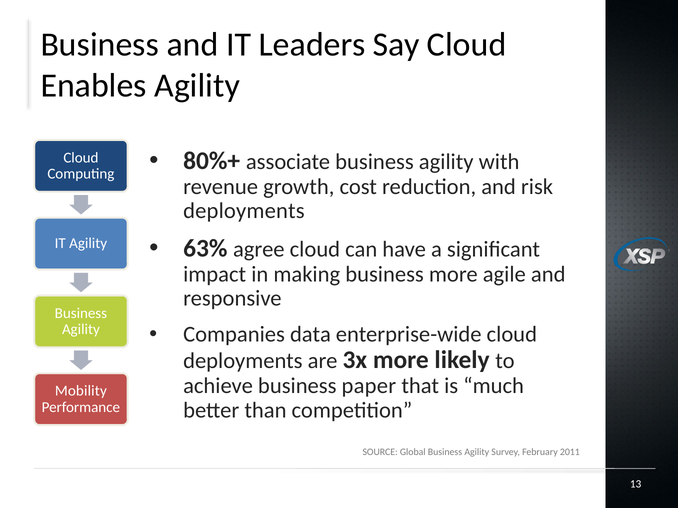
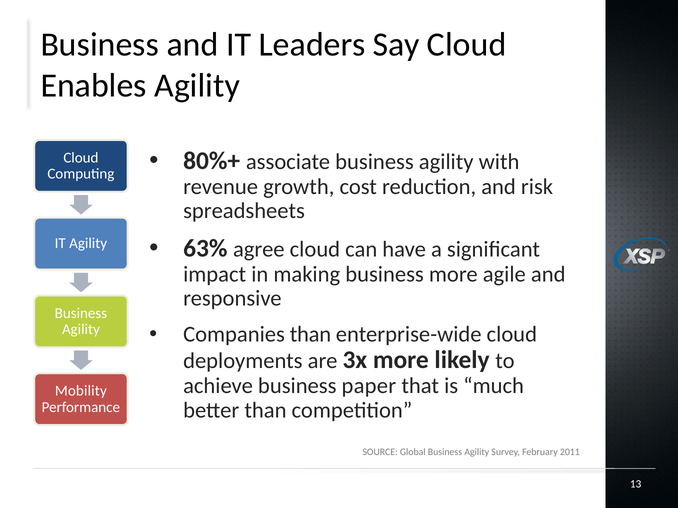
deployments at (244, 211): deployments -> spreadsheets
Companies data: data -> than
